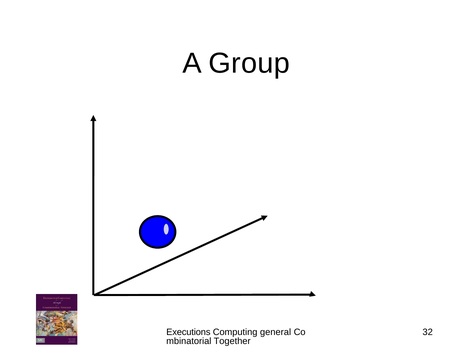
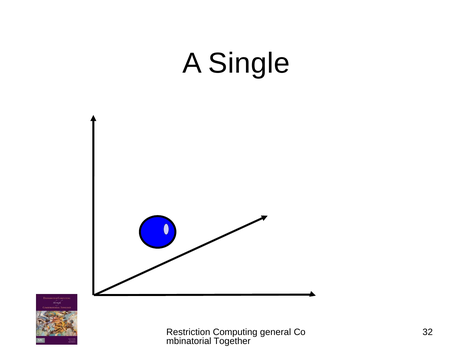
Group: Group -> Single
Executions: Executions -> Restriction
